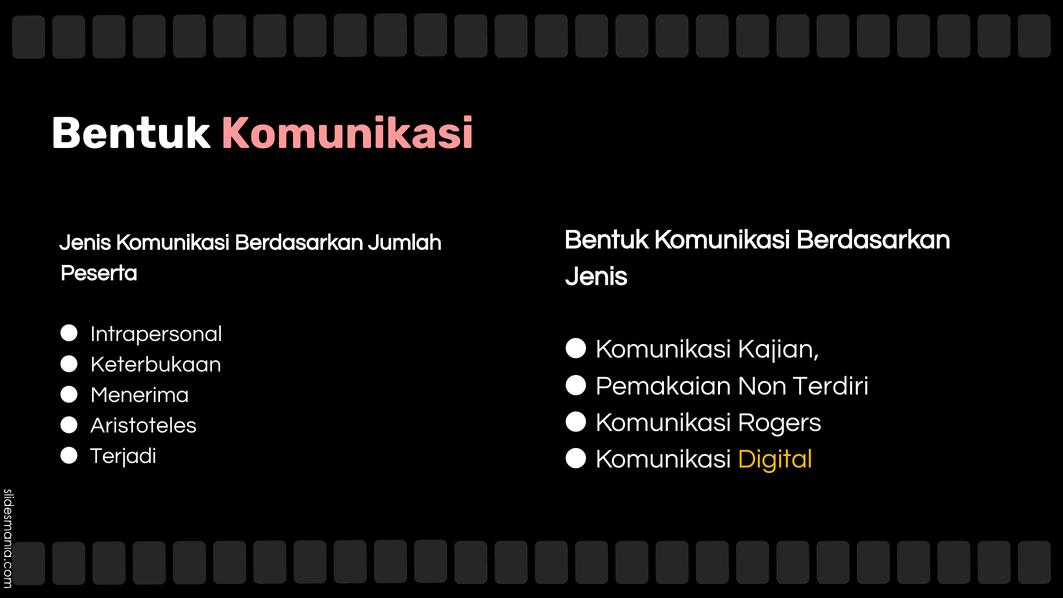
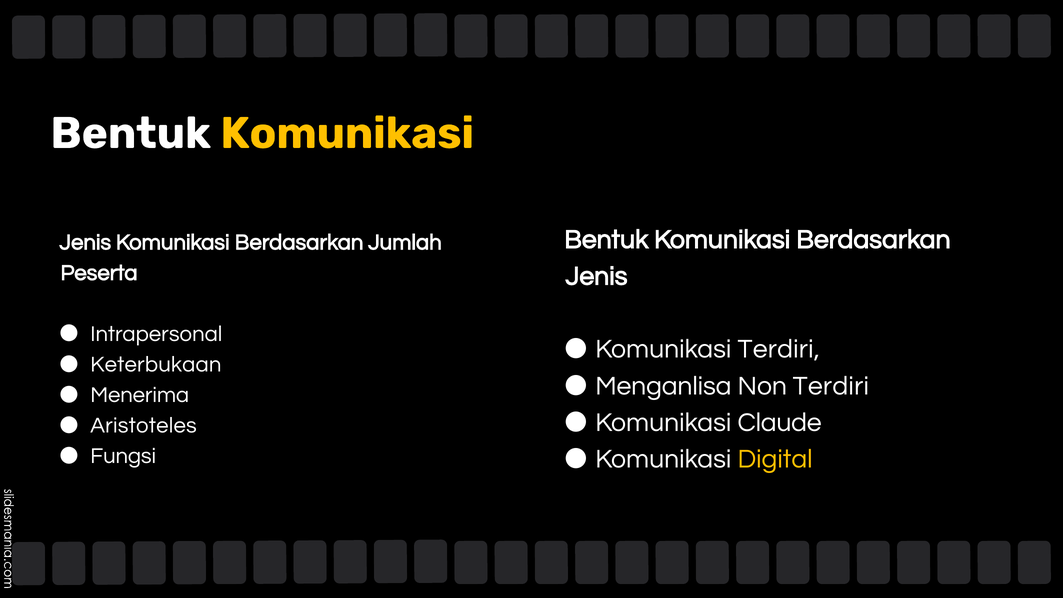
Komunikasi at (347, 133) colour: pink -> yellow
Komunikasi Kajian: Kajian -> Terdiri
Pemakaian: Pemakaian -> Menganlisa
Rogers: Rogers -> Claude
Terjadi: Terjadi -> Fungsi
